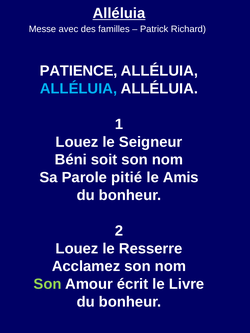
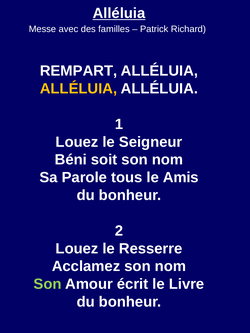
PATIENCE: PATIENCE -> REMPART
ALLÉLUIA at (78, 89) colour: light blue -> yellow
pitié: pitié -> tous
